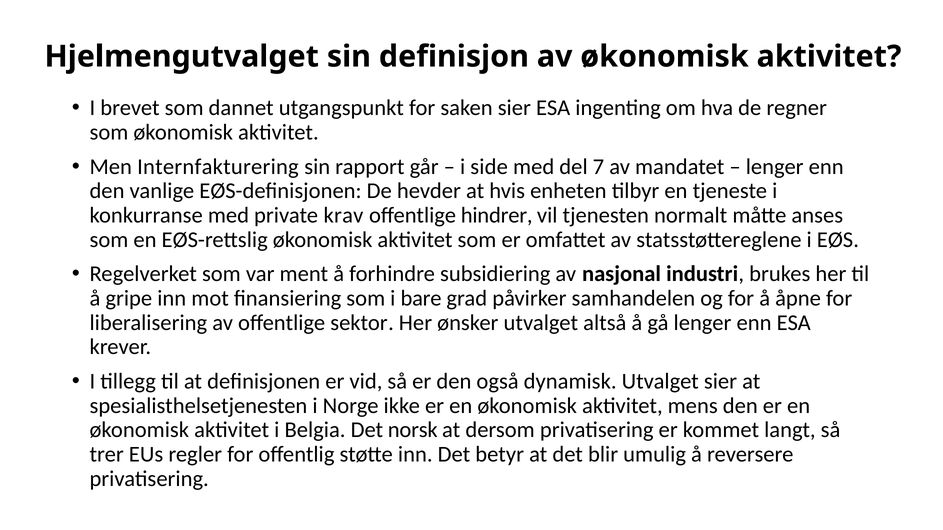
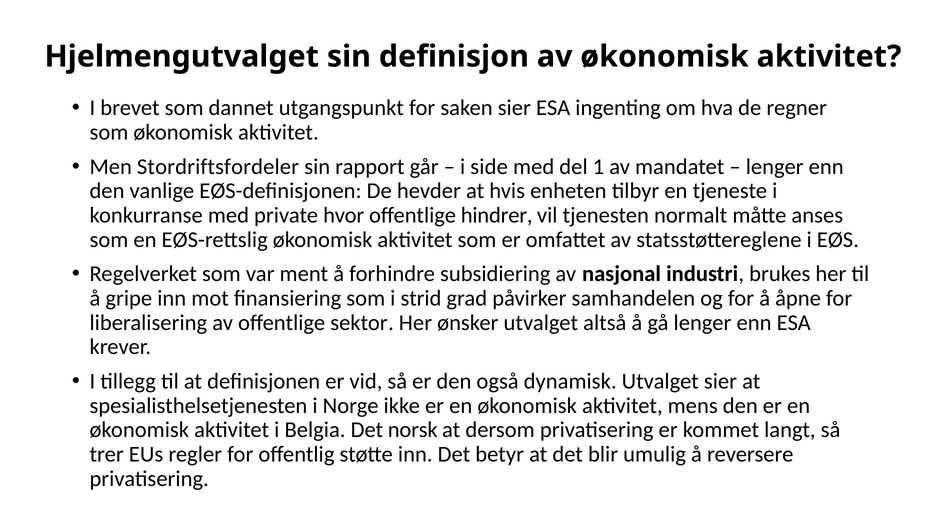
Internfakturering: Internfakturering -> Stordriftsfordeler
7: 7 -> 1
krav: krav -> hvor
bare: bare -> strid
